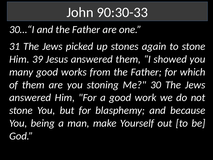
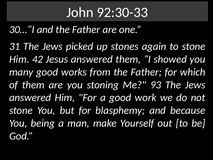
90:30-33: 90:30-33 -> 92:30-33
39: 39 -> 42
30: 30 -> 93
